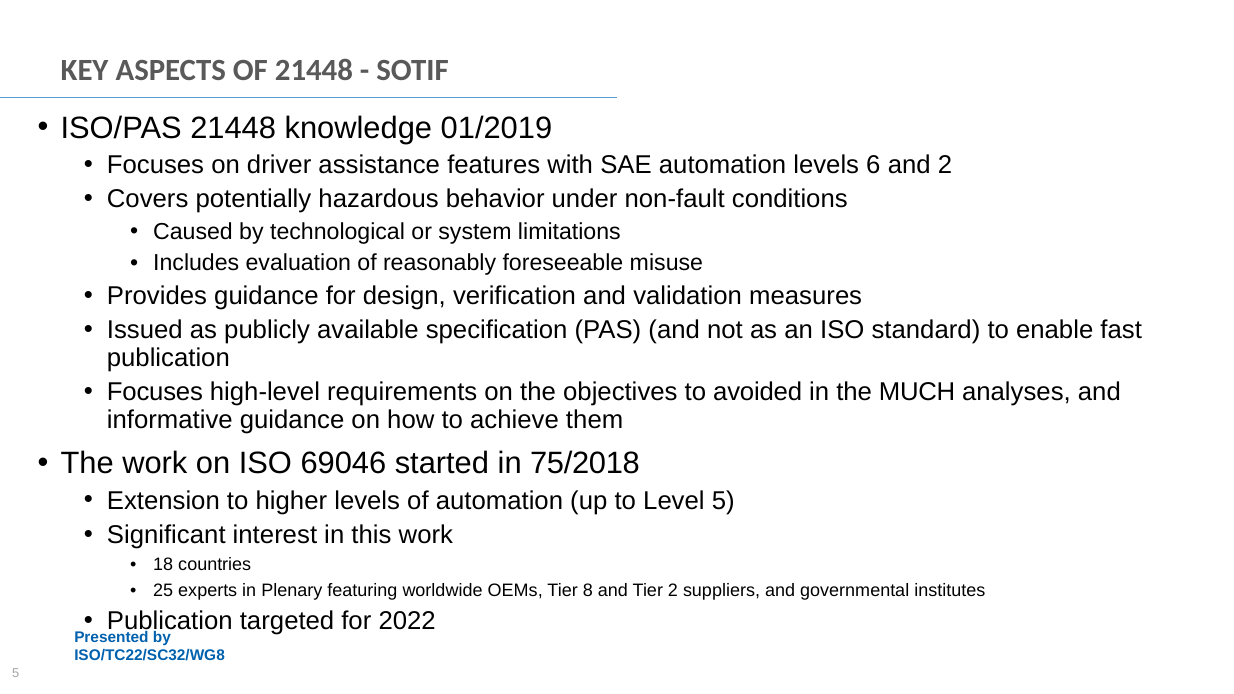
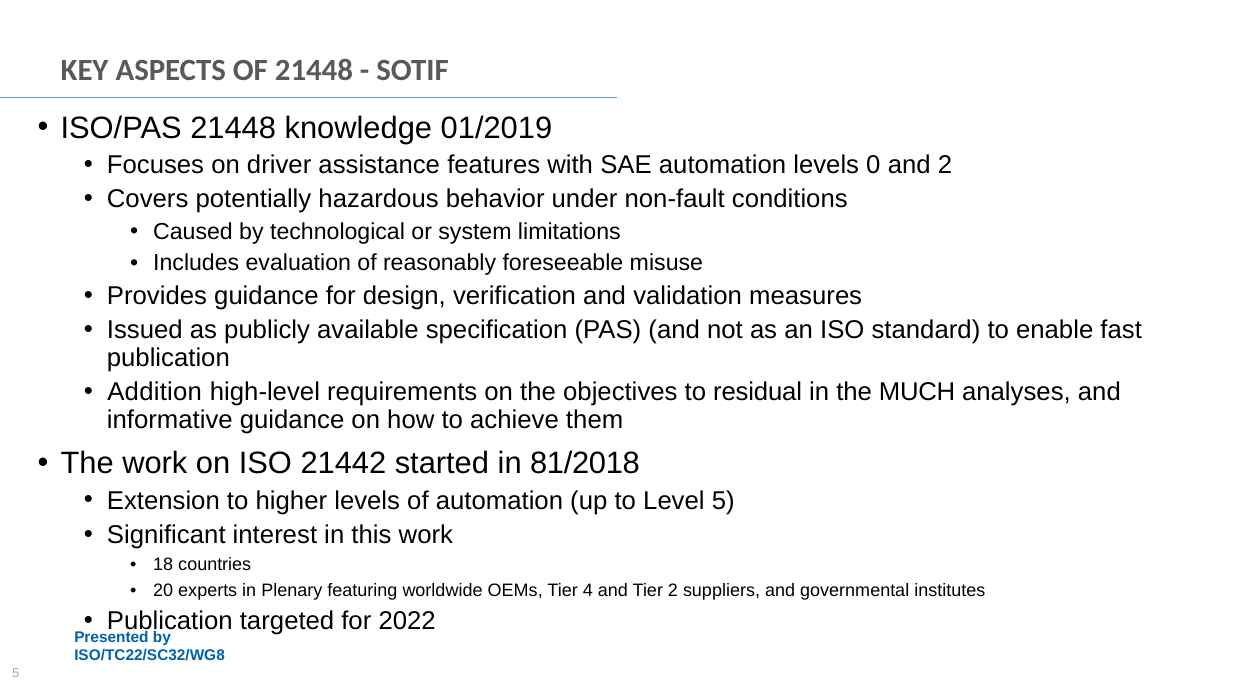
6: 6 -> 0
Focuses at (155, 392): Focuses -> Addition
avoided: avoided -> residual
69046: 69046 -> 21442
75/2018: 75/2018 -> 81/2018
25: 25 -> 20
8: 8 -> 4
